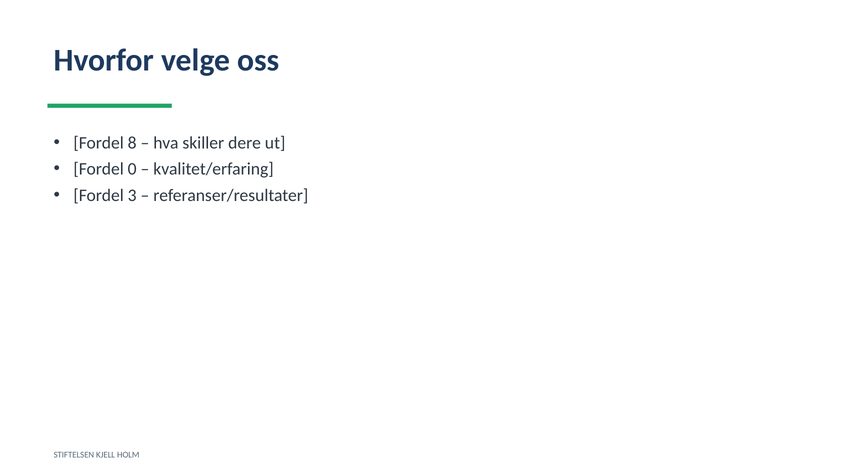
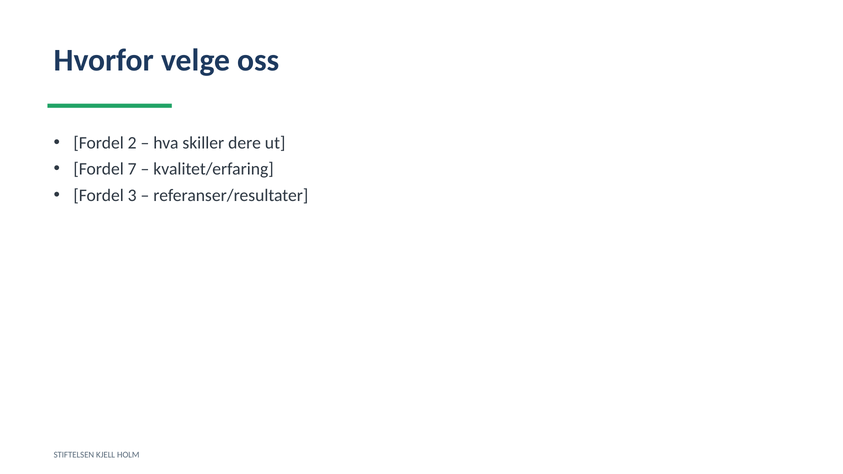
8: 8 -> 2
0: 0 -> 7
